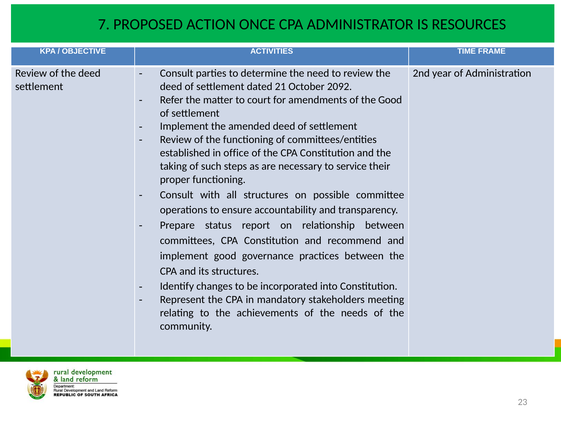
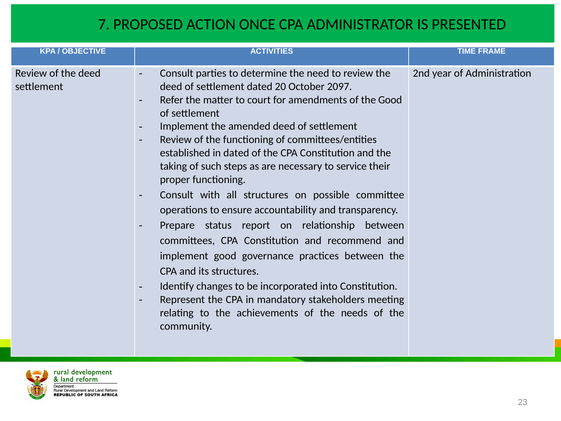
RESOURCES: RESOURCES -> PRESENTED
21: 21 -> 20
2092: 2092 -> 2097
in office: office -> dated
